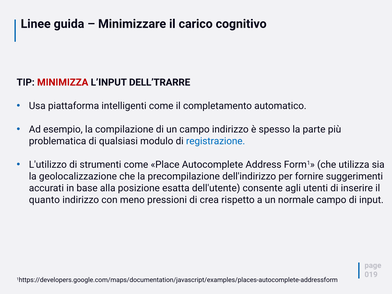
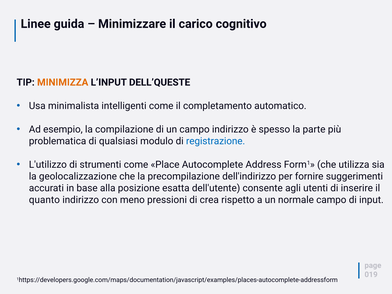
MINIMIZZA colour: red -> orange
DELL’TRARRE: DELL’TRARRE -> DELL’QUESTE
piattaforma: piattaforma -> minimalista
